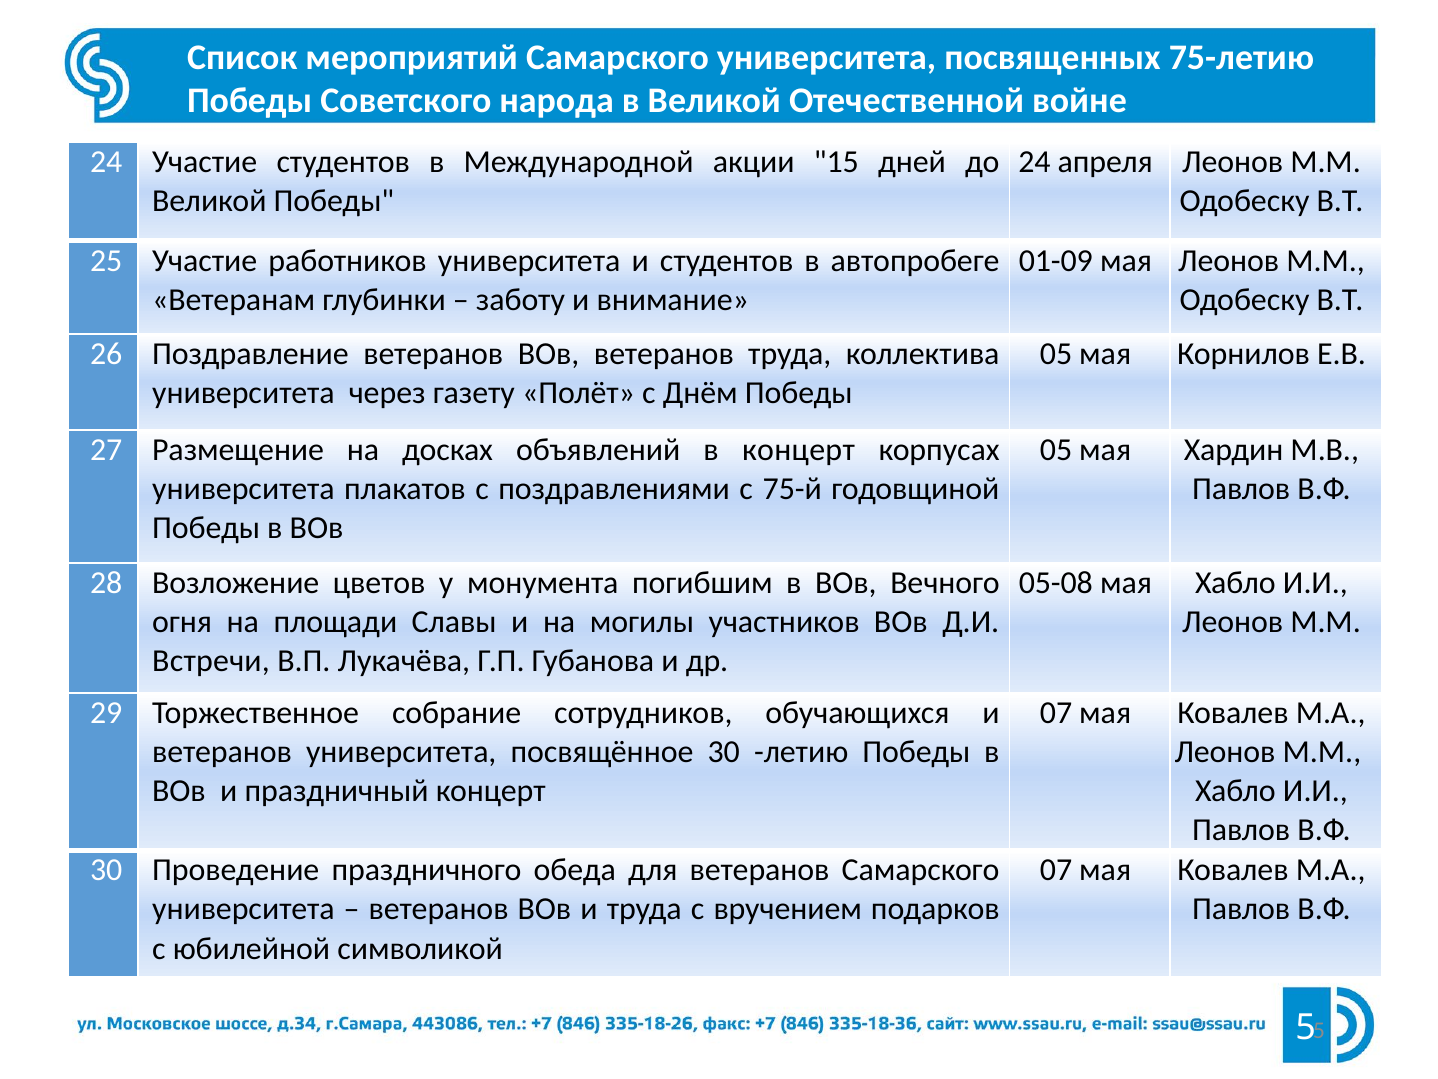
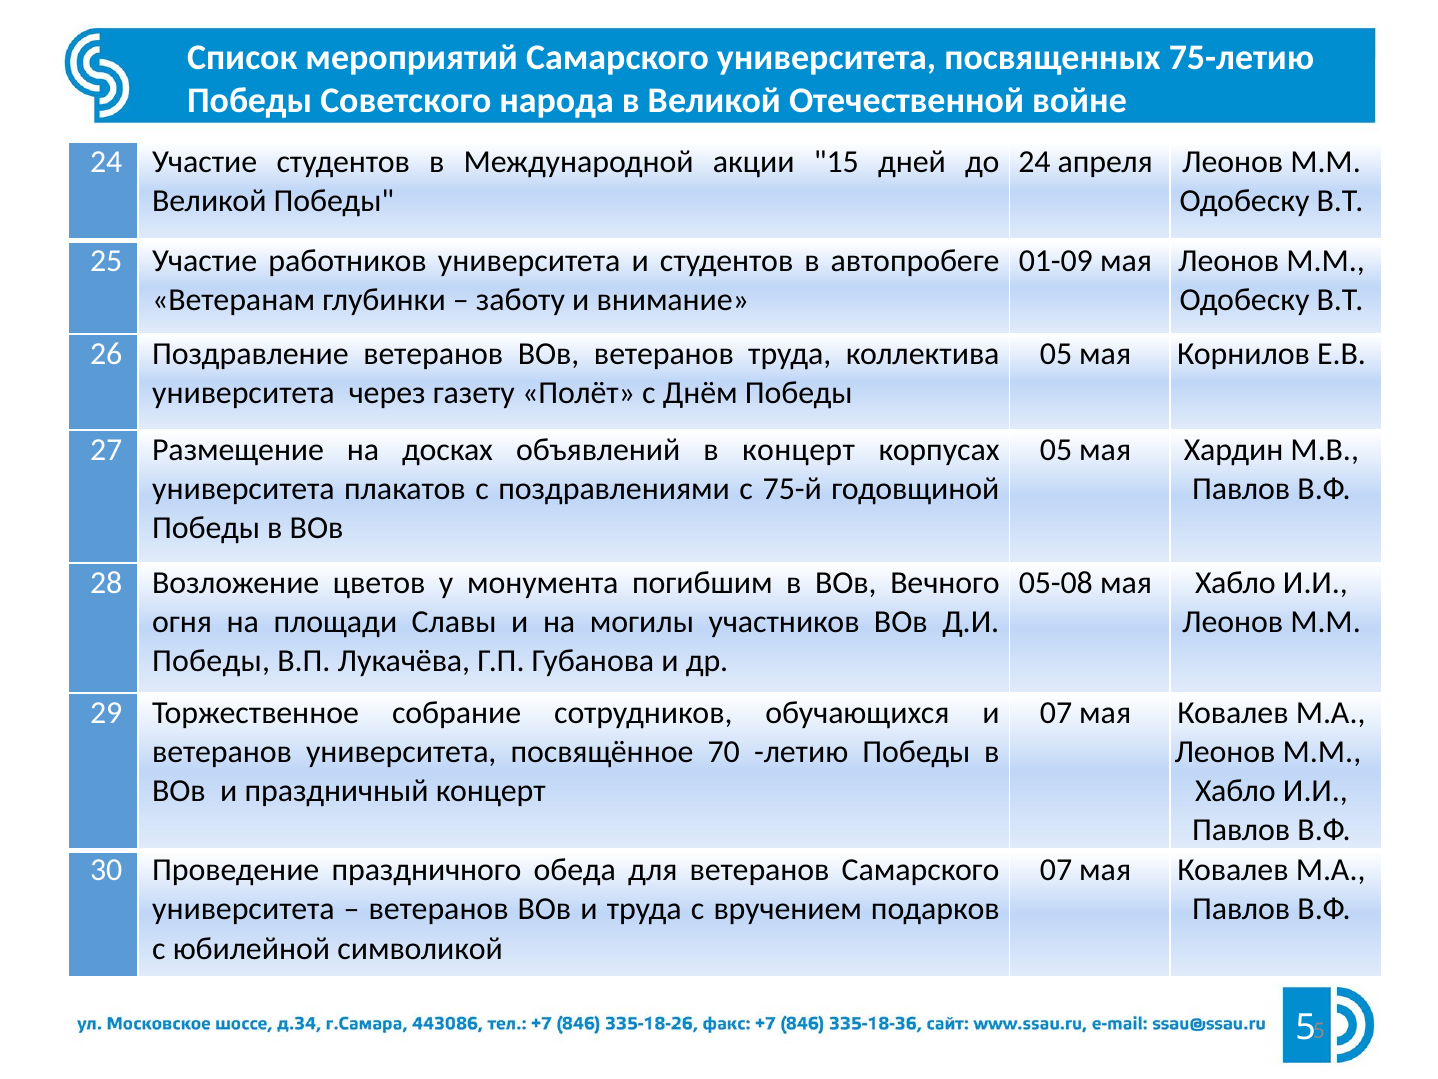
Встречи at (211, 661): Встречи -> Победы
посвящённое 30: 30 -> 70
